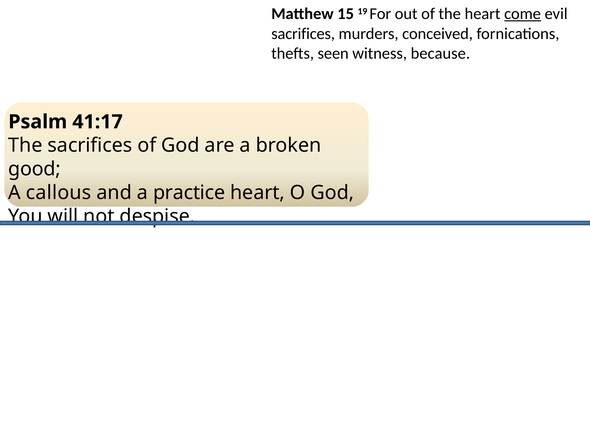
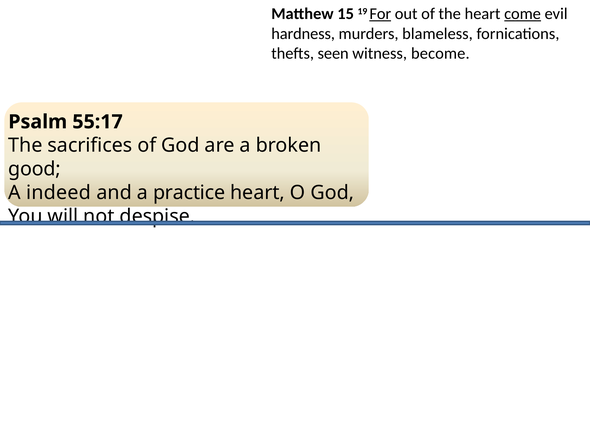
For underline: none -> present
sacrifices at (303, 34): sacrifices -> hardness
conceived: conceived -> blameless
because: because -> become
41:17: 41:17 -> 55:17
callous: callous -> indeed
